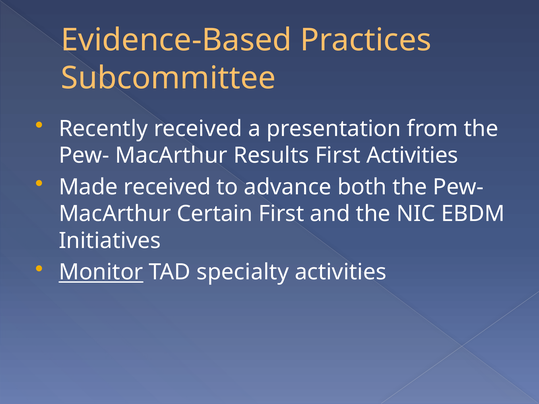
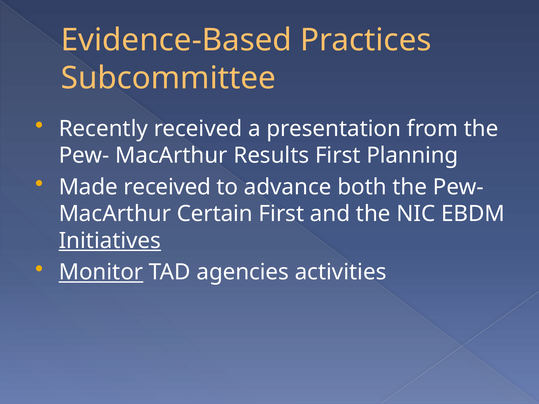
First Activities: Activities -> Planning
Initiatives underline: none -> present
specialty: specialty -> agencies
